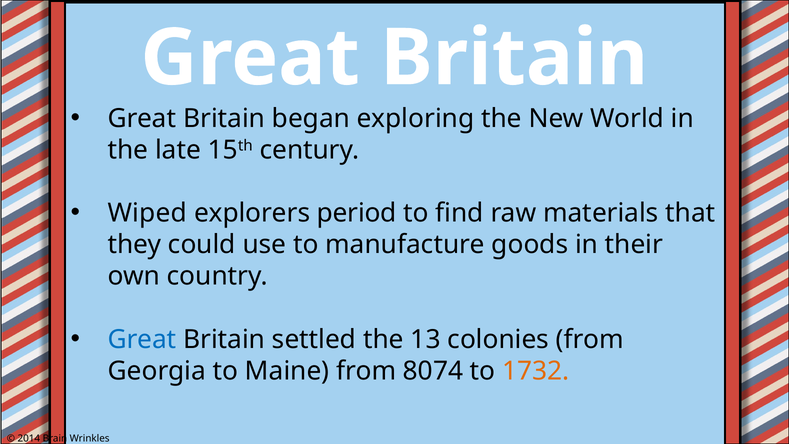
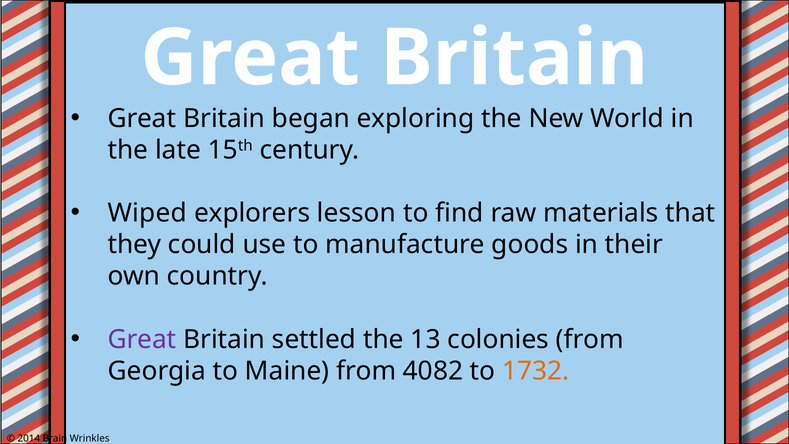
period: period -> lesson
Great at (142, 339) colour: blue -> purple
8074: 8074 -> 4082
